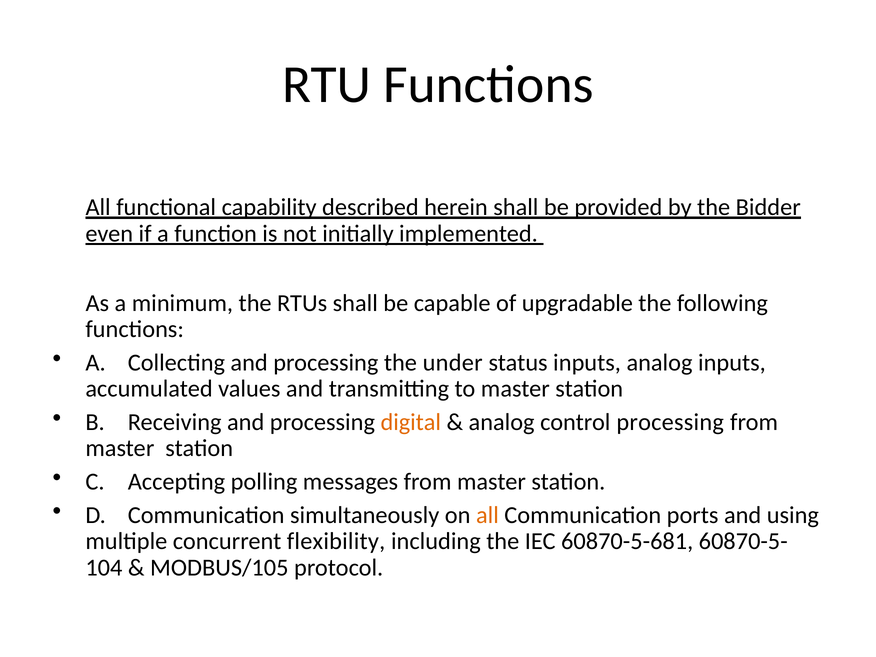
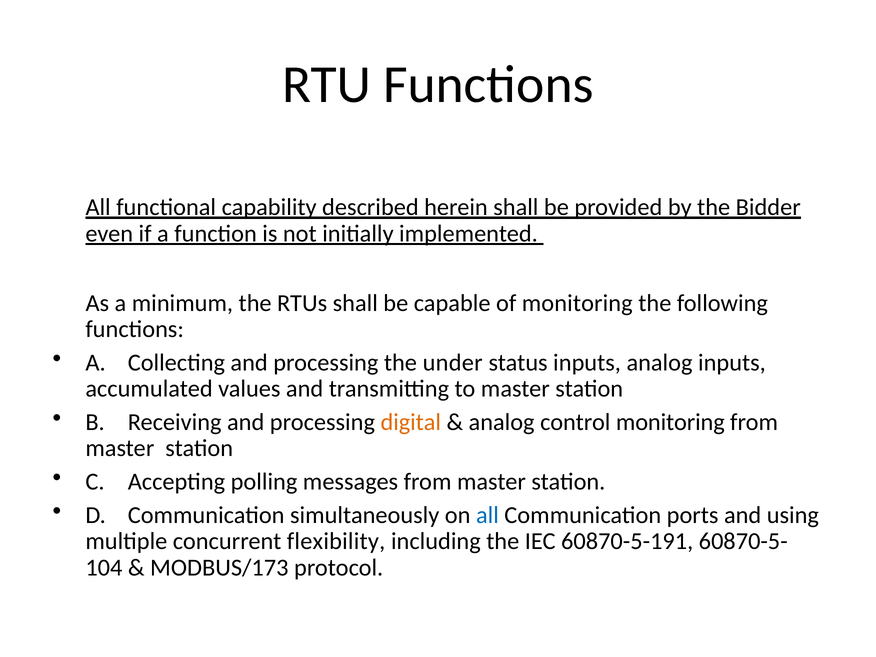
of upgradable: upgradable -> monitoring
control processing: processing -> monitoring
all at (487, 515) colour: orange -> blue
60870-5-681: 60870-5-681 -> 60870-5-191
MODBUS/105: MODBUS/105 -> MODBUS/173
